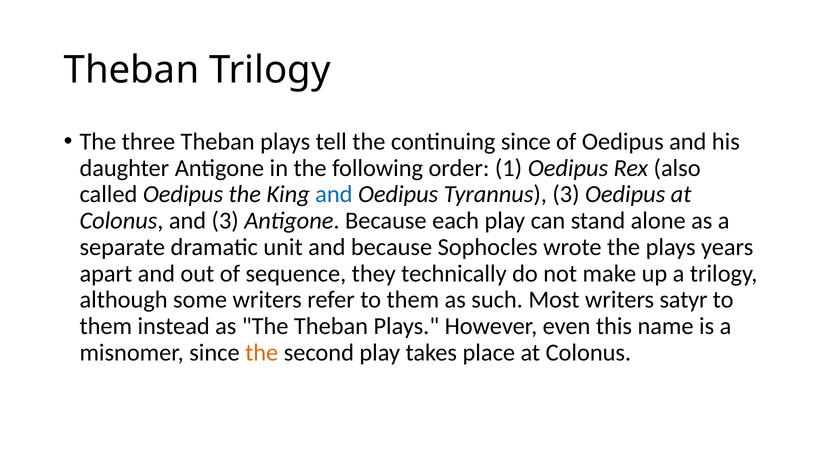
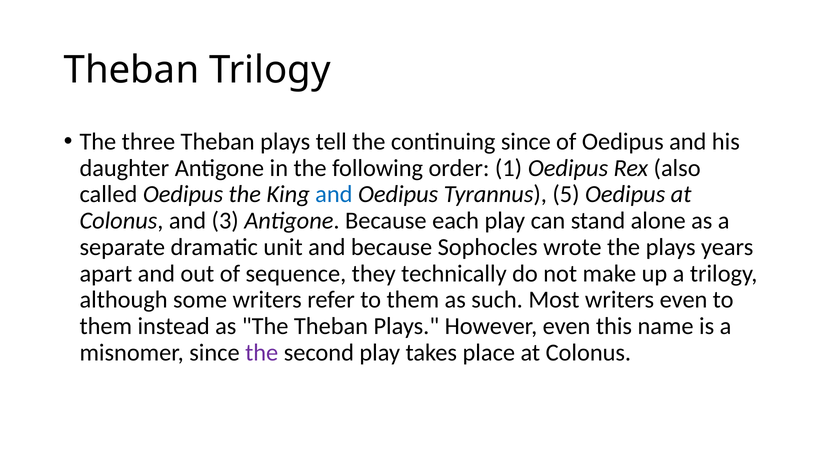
Tyrannus 3: 3 -> 5
writers satyr: satyr -> even
the at (262, 352) colour: orange -> purple
